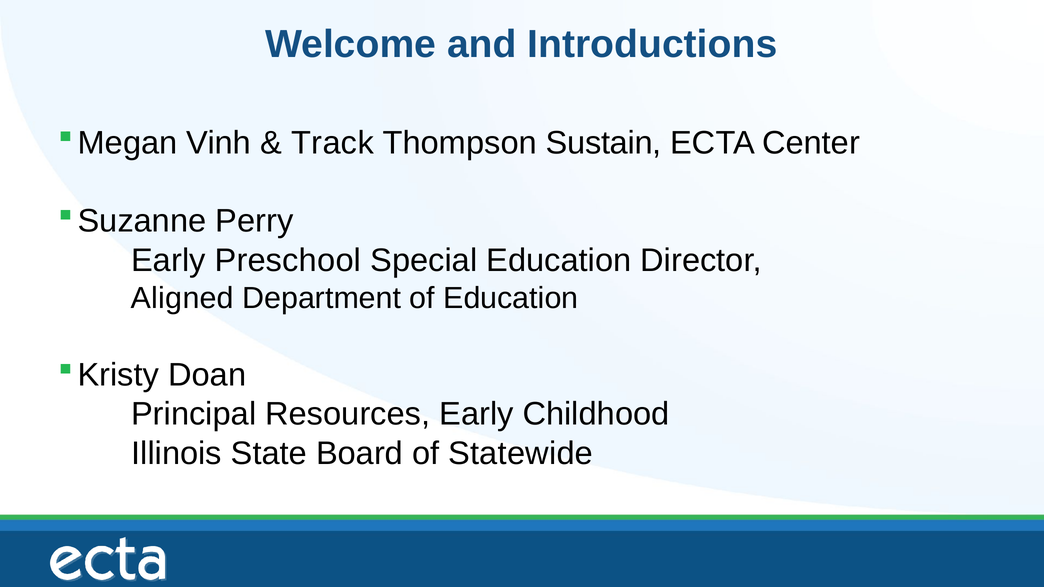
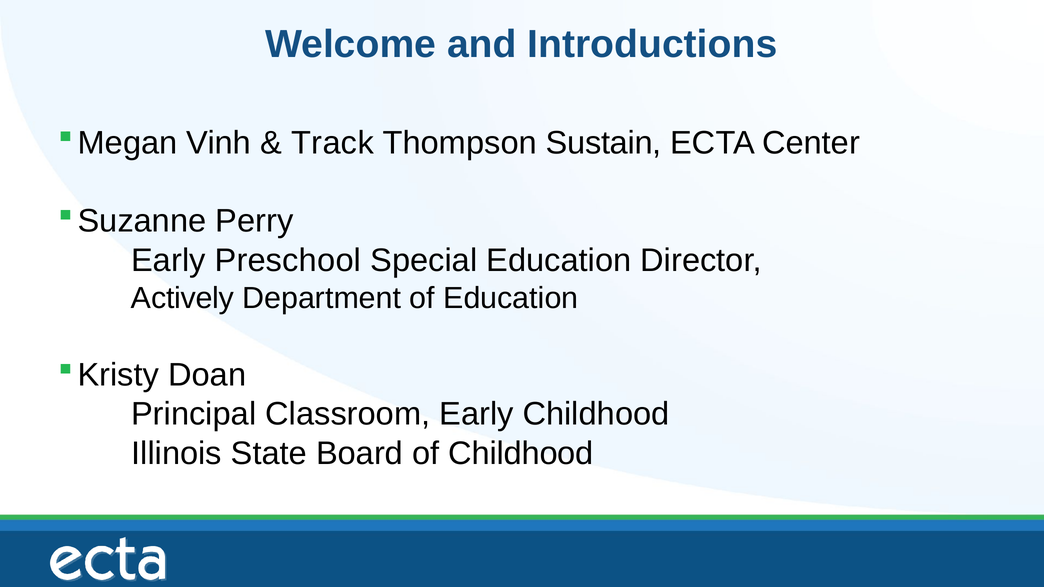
Aligned: Aligned -> Actively
Resources: Resources -> Classroom
of Statewide: Statewide -> Childhood
